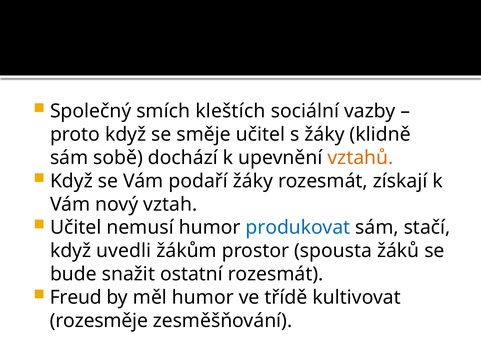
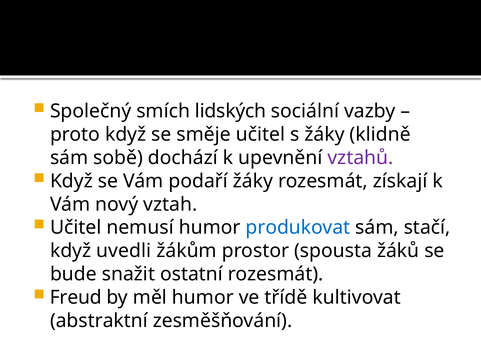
kleštích: kleštích -> lidských
vztahů colour: orange -> purple
rozesměje: rozesměje -> abstraktní
